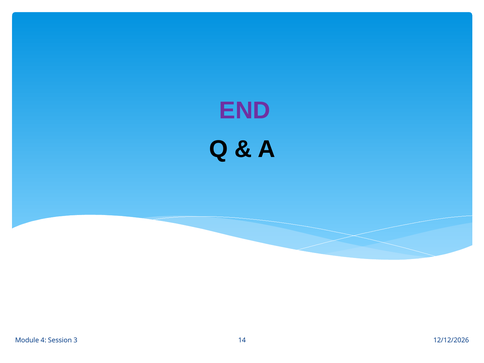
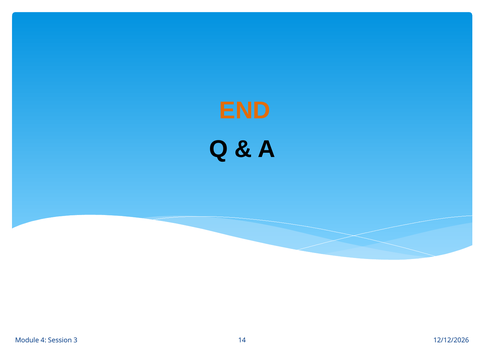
END colour: purple -> orange
